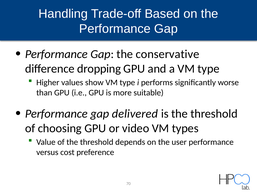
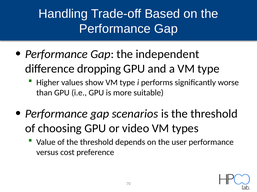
conservative: conservative -> independent
delivered: delivered -> scenarios
